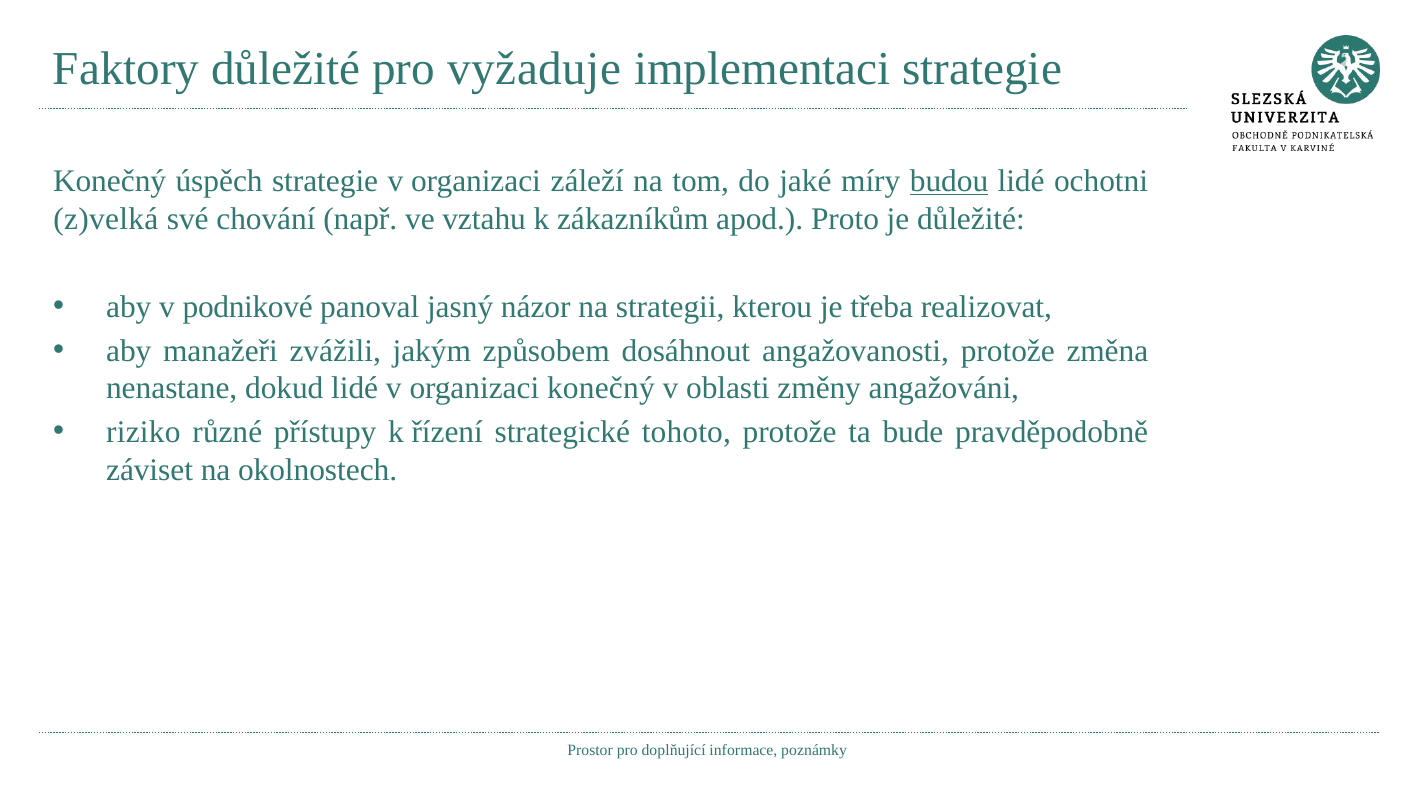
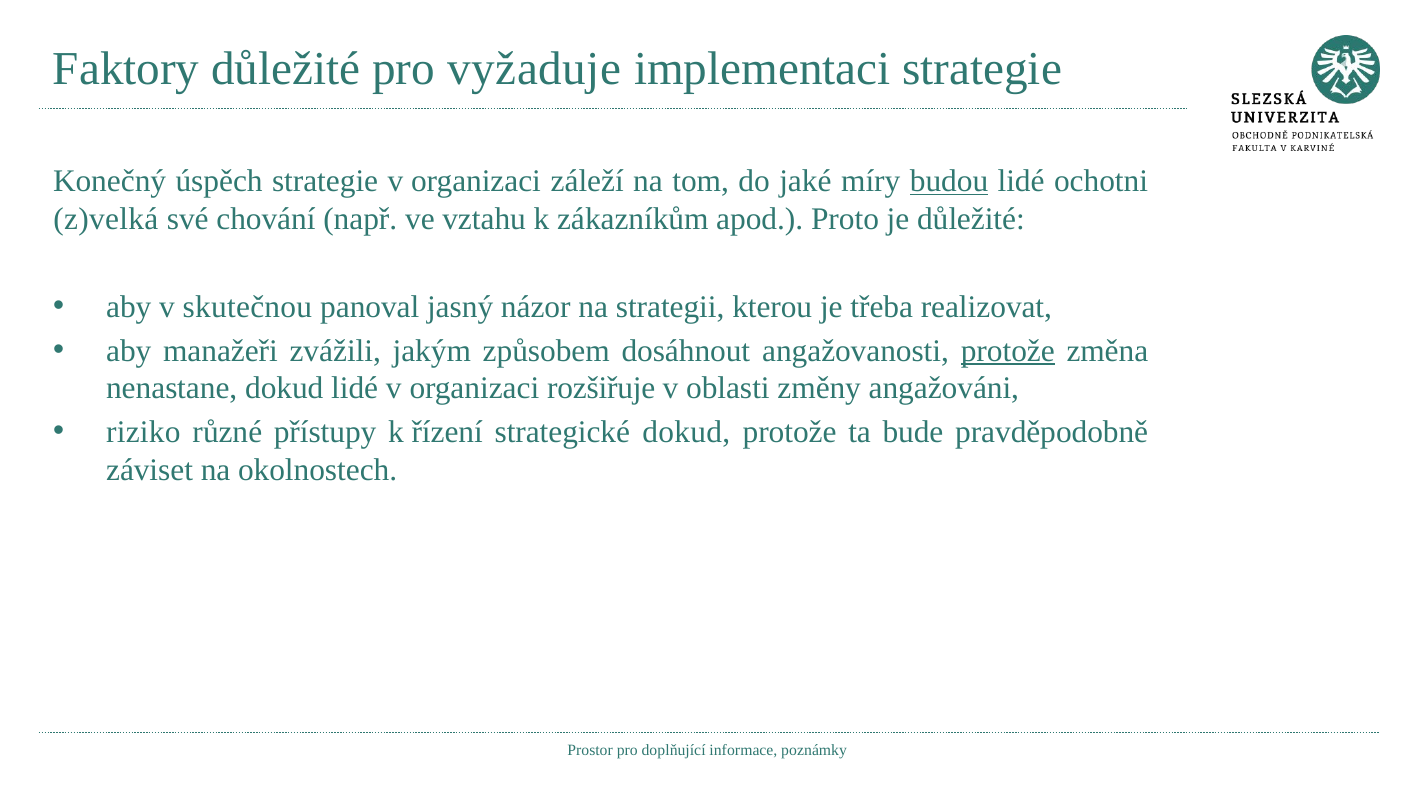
podnikové: podnikové -> skutečnou
protože at (1008, 351) underline: none -> present
organizaci konečný: konečný -> rozšiřuje
strategické tohoto: tohoto -> dokud
